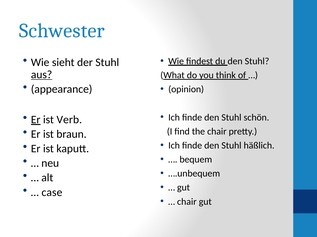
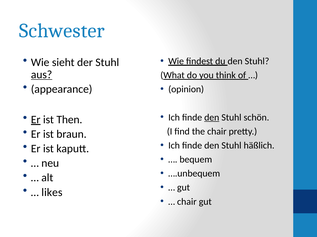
Verb: Verb -> Then
den at (212, 118) underline: none -> present
case: case -> likes
